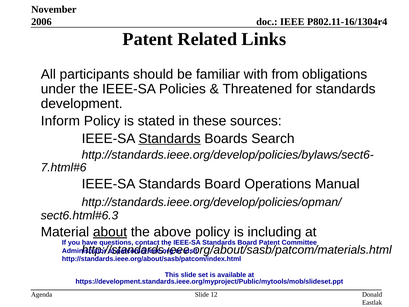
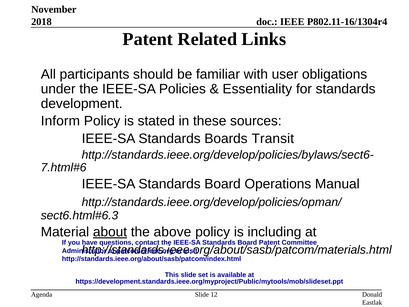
2006: 2006 -> 2018
from: from -> user
Threatened: Threatened -> Essentiality
Standards at (170, 138) underline: present -> none
Search: Search -> Transit
